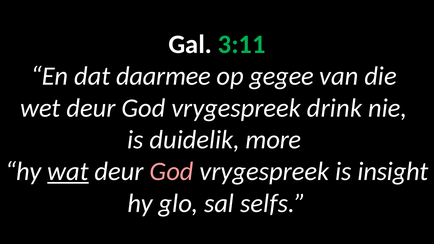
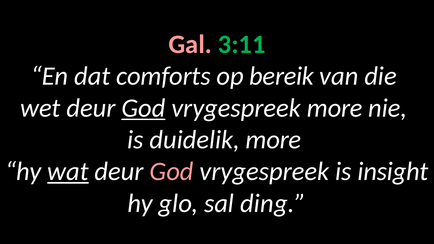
Gal colour: white -> pink
daarmee: daarmee -> comforts
gegee: gegee -> bereik
God at (143, 108) underline: none -> present
vrygespreek drink: drink -> more
selfs: selfs -> ding
